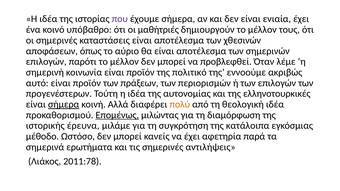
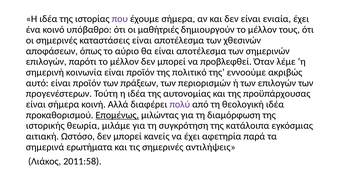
ελληνοτουρκικές: ελληνοτουρκικές -> προϋπάρχουσας
σήμερα at (64, 105) underline: present -> none
πολύ colour: orange -> purple
έρευνα: έρευνα -> θεωρία
μέθοδο: μέθοδο -> αιτιακή
2011:78: 2011:78 -> 2011:58
